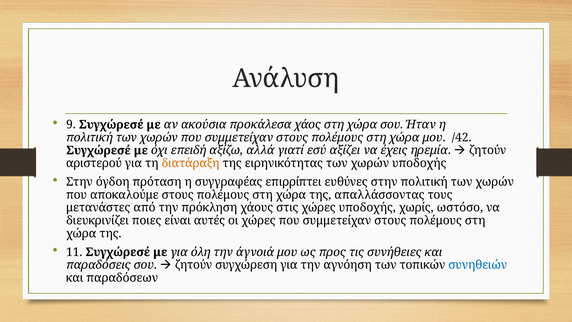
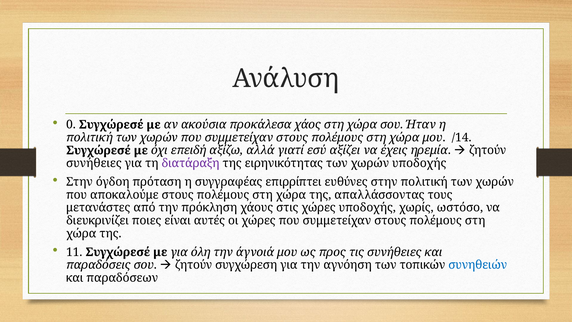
9: 9 -> 0
/42: /42 -> /14
αριστερού at (94, 163): αριστερού -> συνήθειες
διατάραξη colour: orange -> purple
